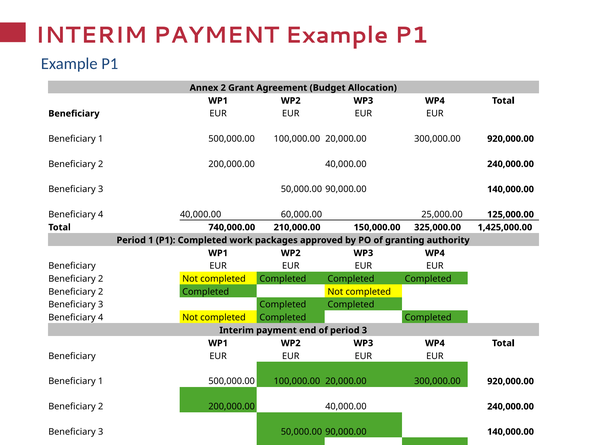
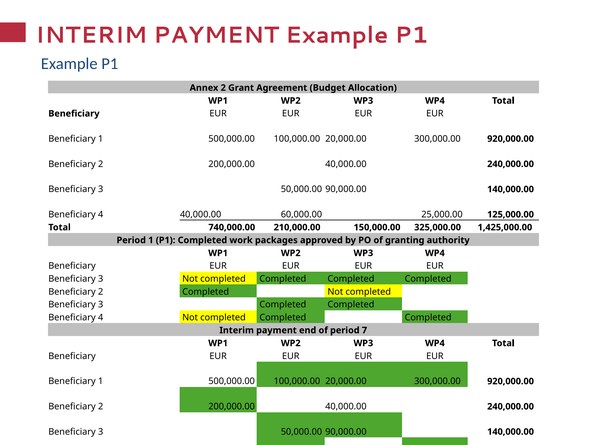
2 at (101, 279): 2 -> 3
period 3: 3 -> 7
